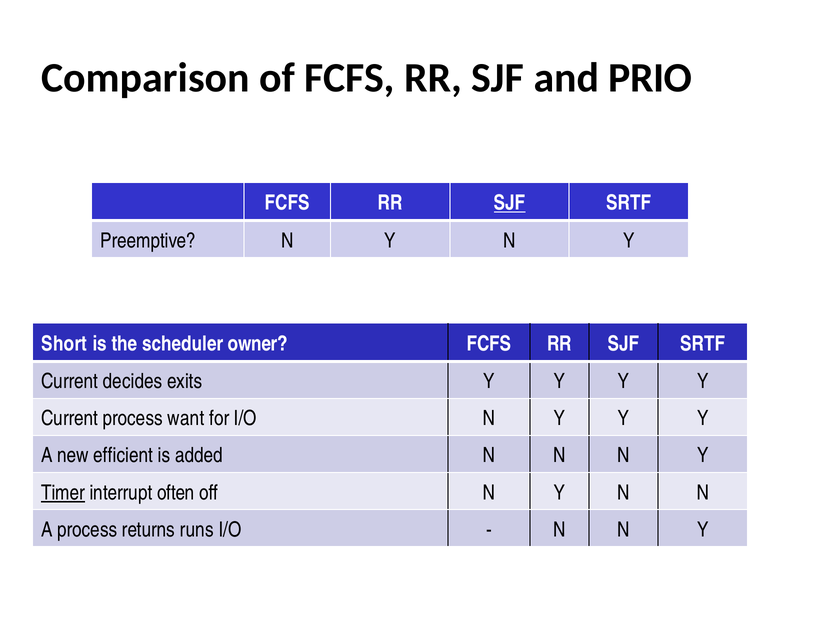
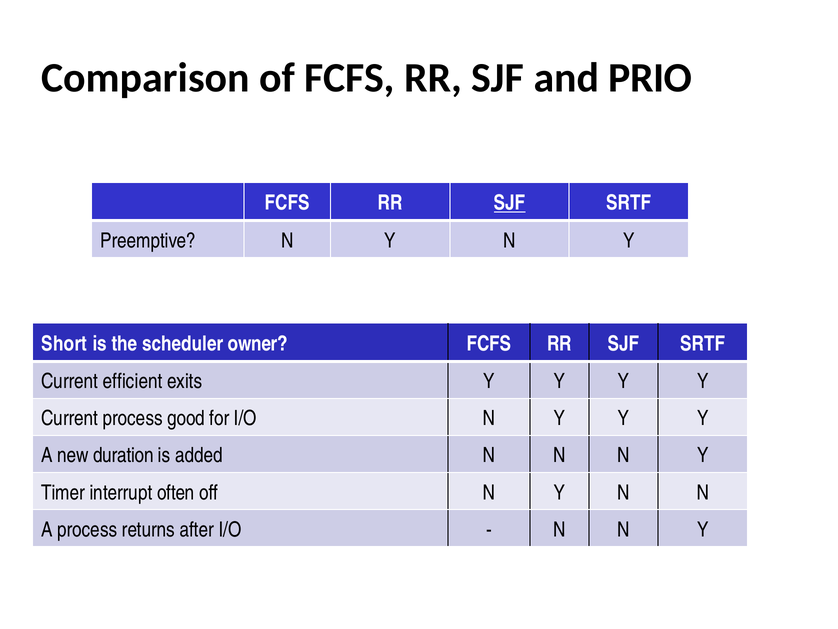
decides: decides -> efficient
want: want -> good
efficient: efficient -> duration
Timer underline: present -> none
runs: runs -> after
